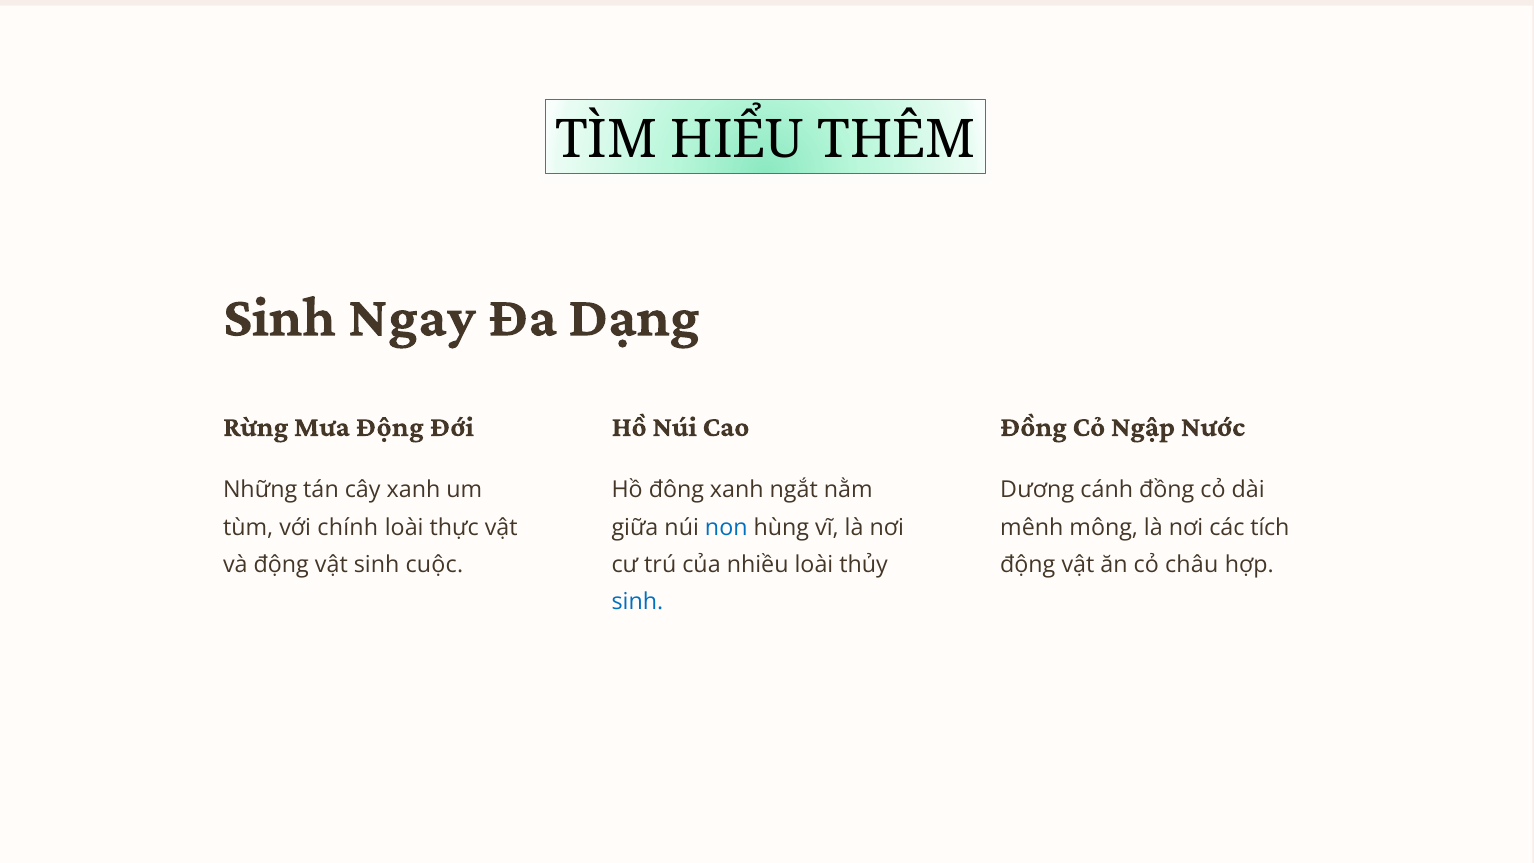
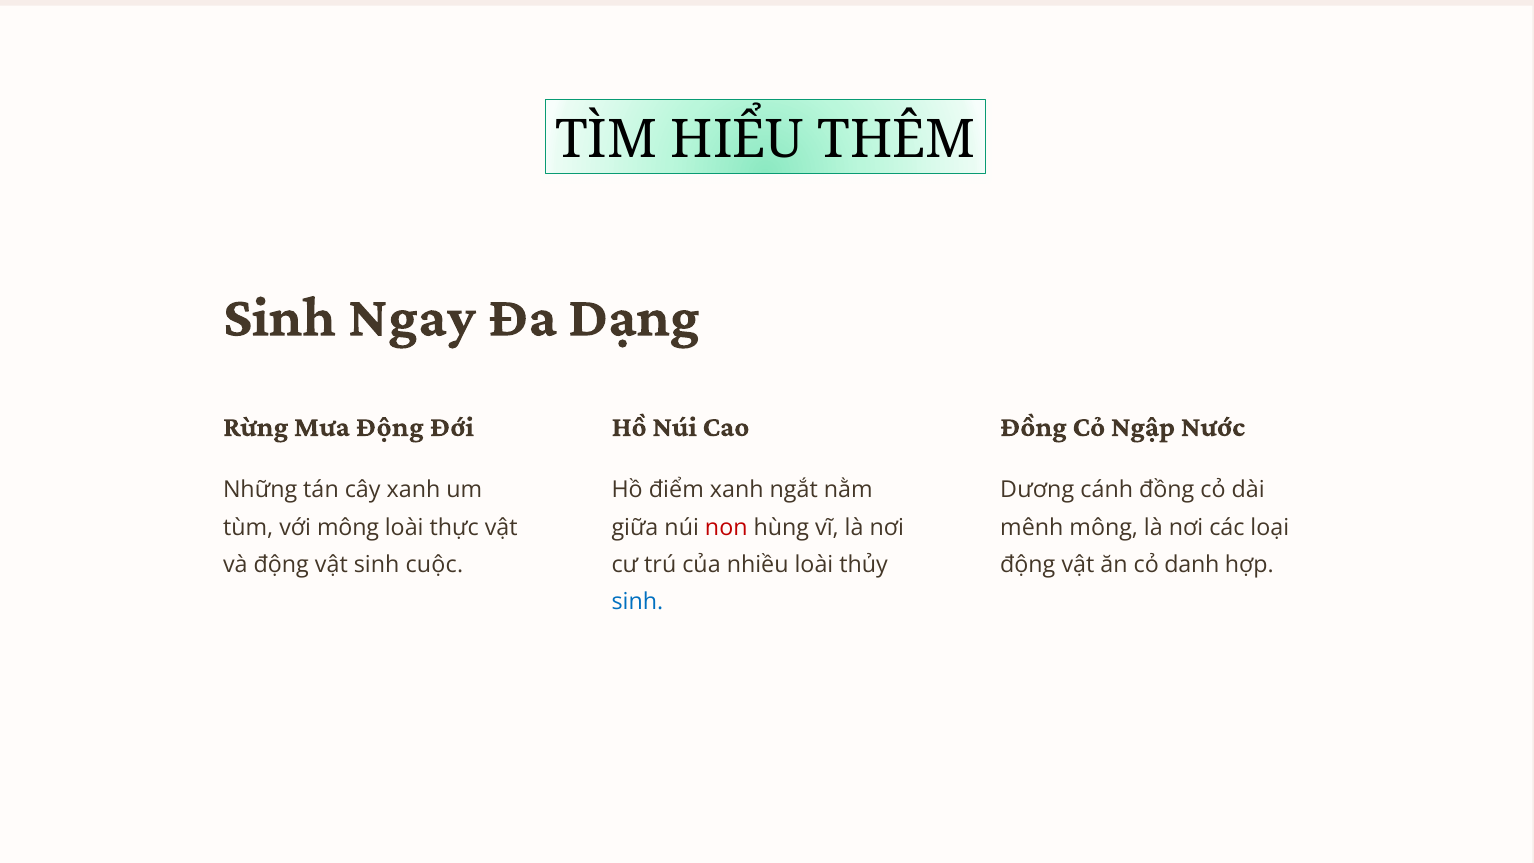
đông: đông -> điểm
với chính: chính -> mông
non colour: blue -> red
tích: tích -> loại
châu: châu -> danh
